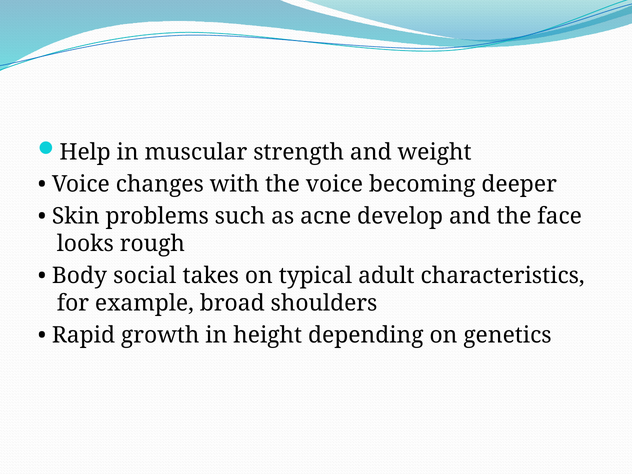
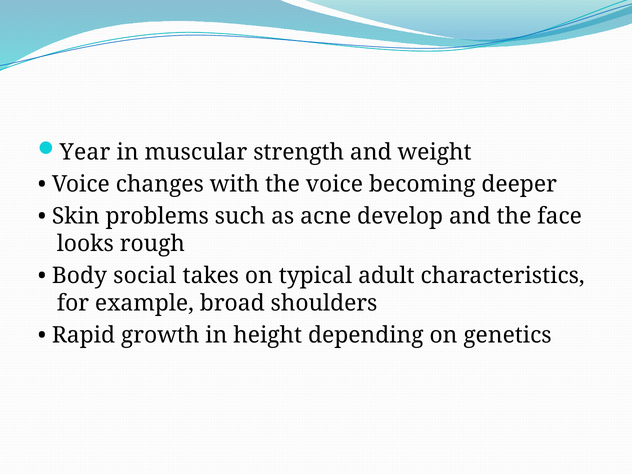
Help: Help -> Year
